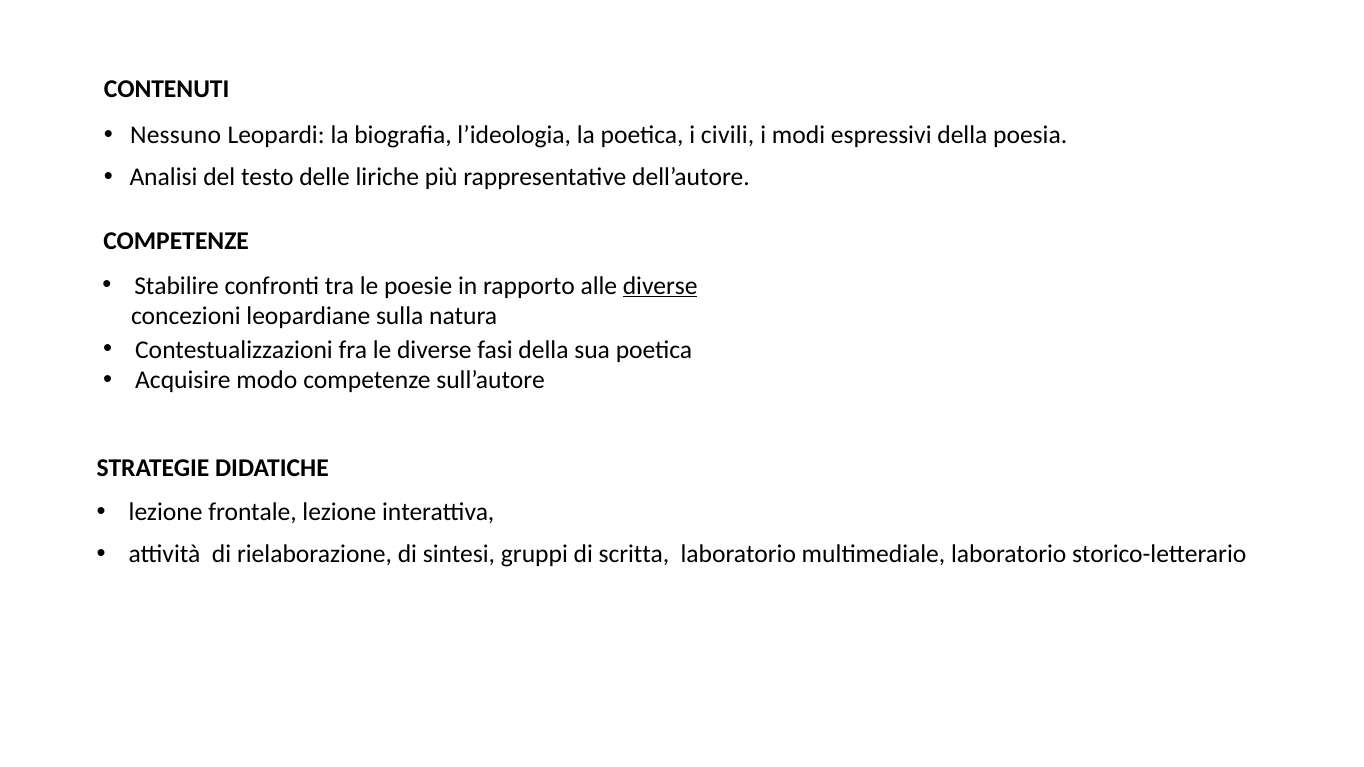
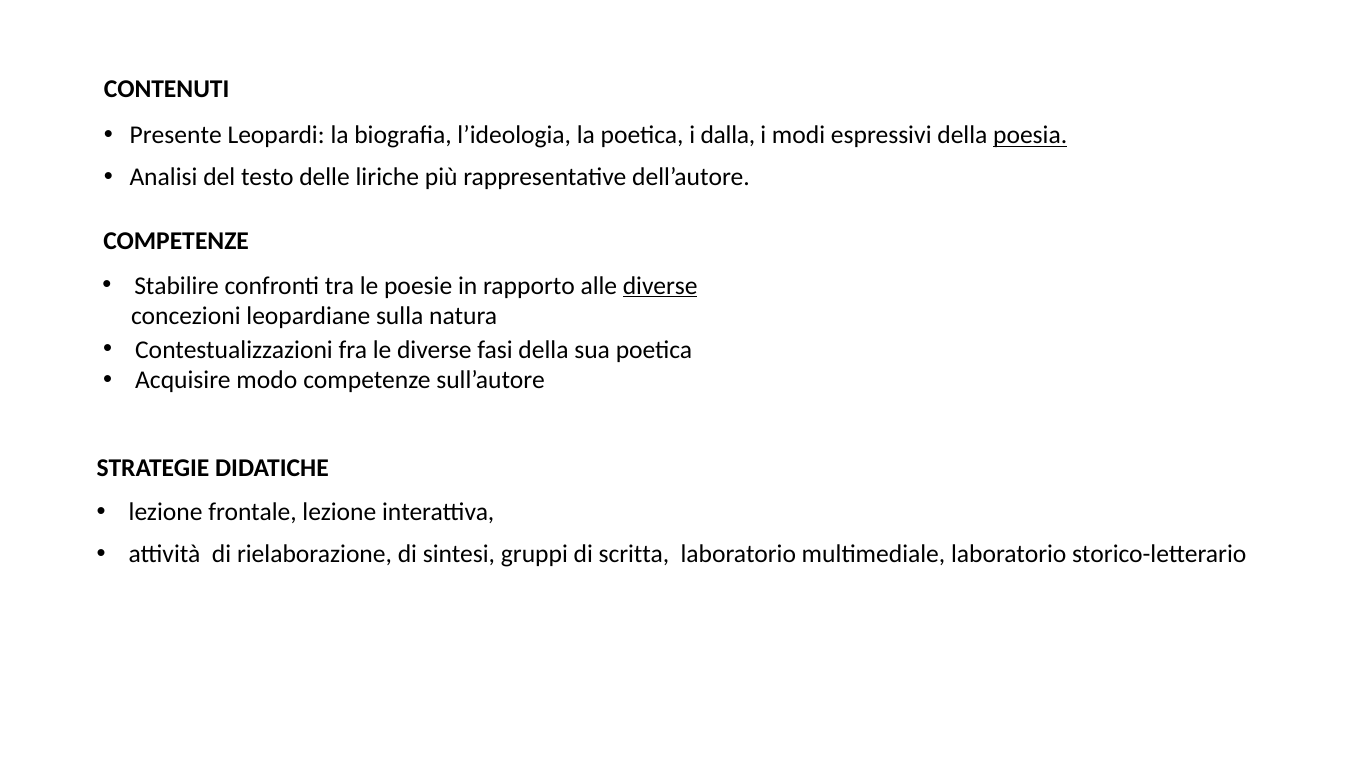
Nessuno: Nessuno -> Presente
civili: civili -> dalla
poesia underline: none -> present
